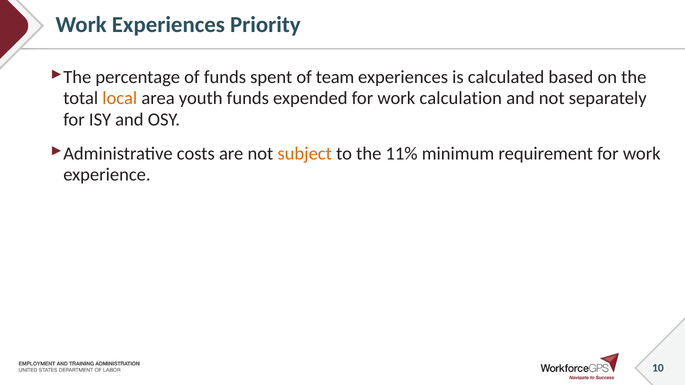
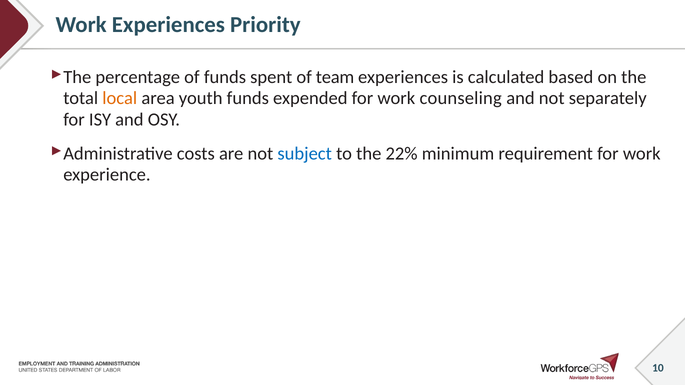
calculation: calculation -> counseling
subject colour: orange -> blue
11%: 11% -> 22%
